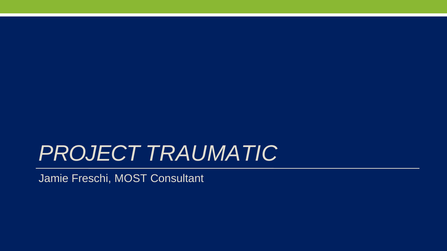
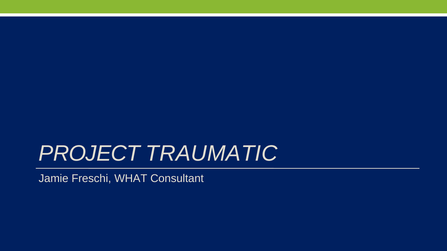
MOST: MOST -> WHAT
